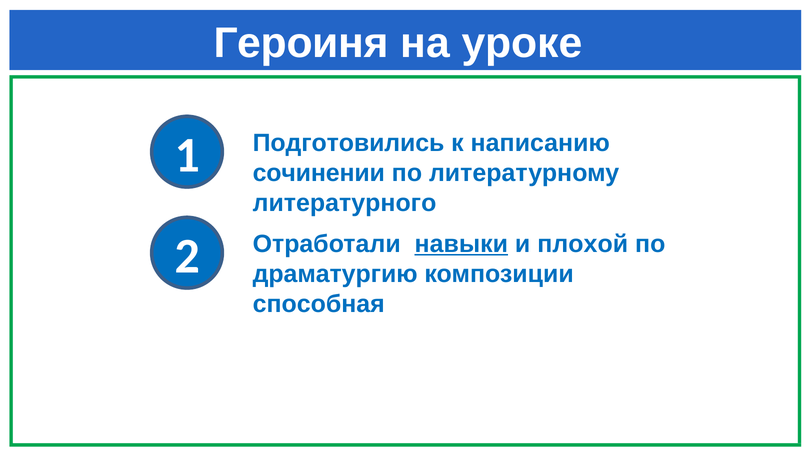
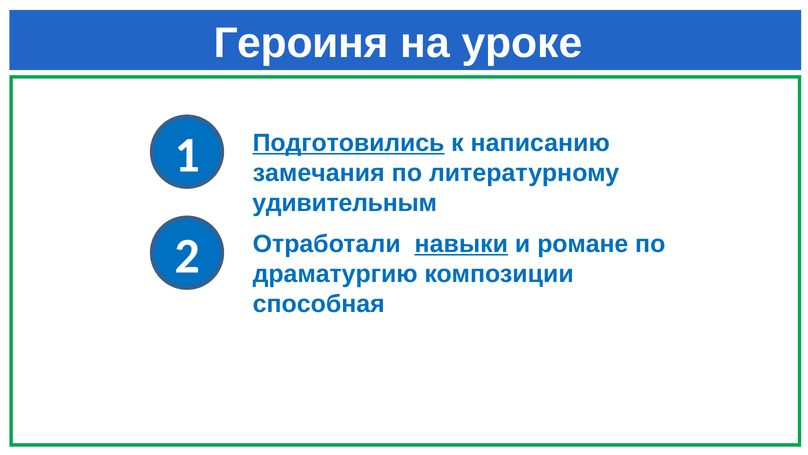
Подготовились underline: none -> present
сочинении: сочинении -> замечания
литературного: литературного -> удивительным
плохой: плохой -> романе
